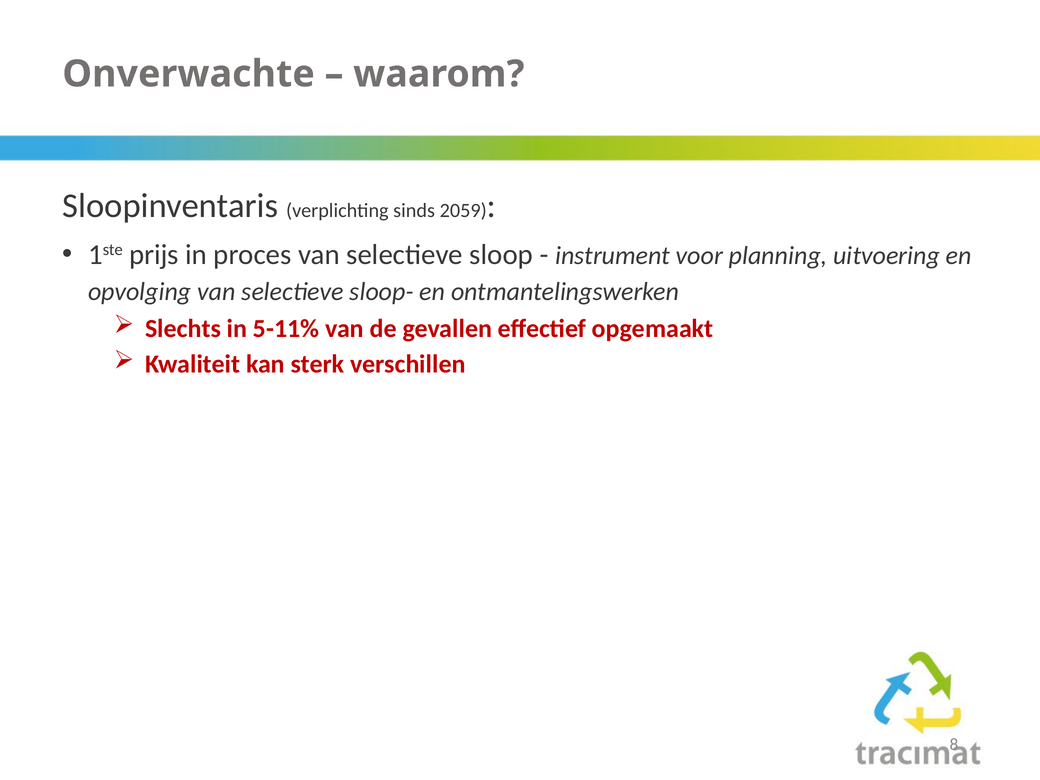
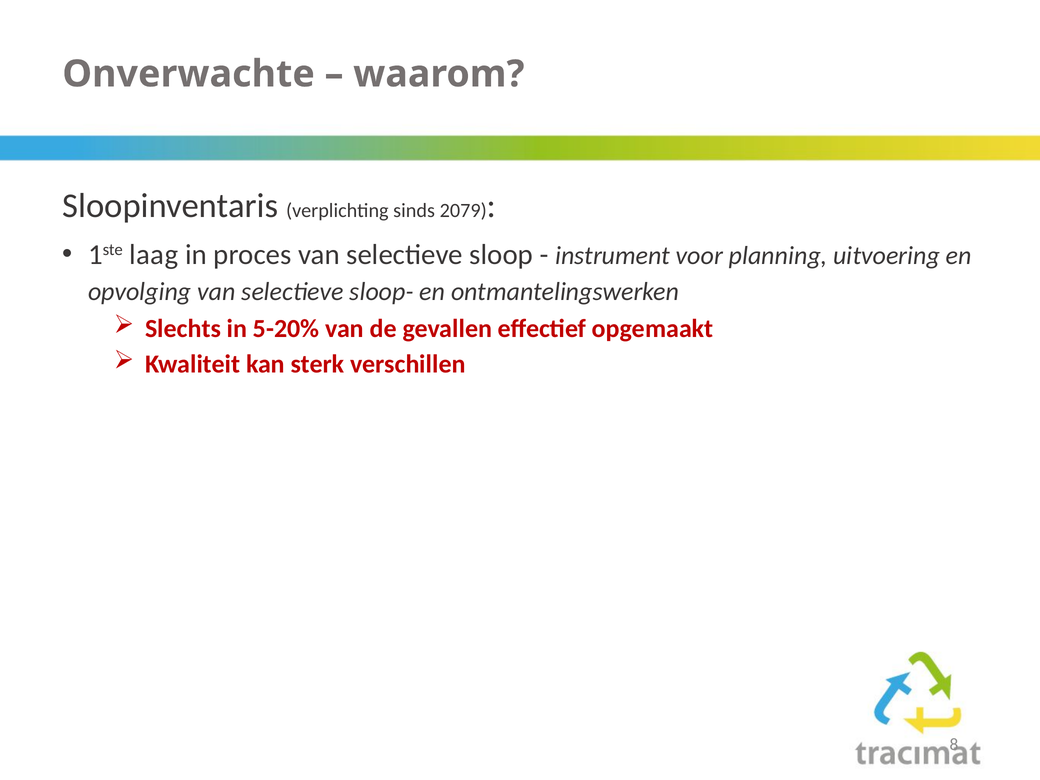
2059: 2059 -> 2079
prijs: prijs -> laag
5-11%: 5-11% -> 5-20%
